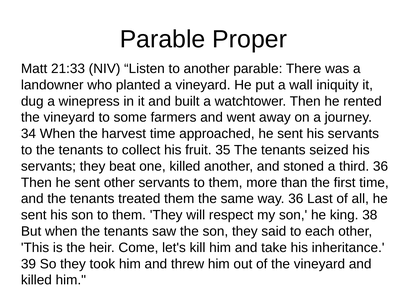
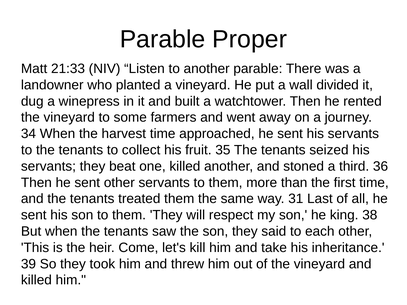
iniquity: iniquity -> divided
way 36: 36 -> 31
